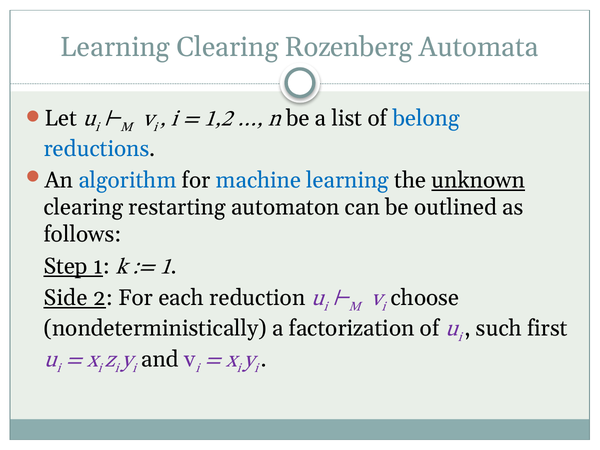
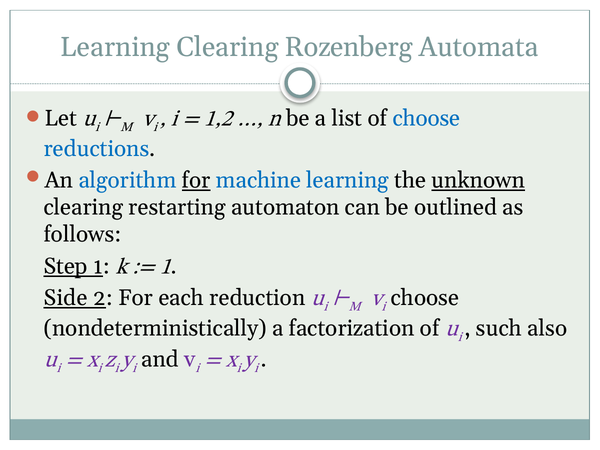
of belong: belong -> choose
for at (196, 181) underline: none -> present
first: first -> also
